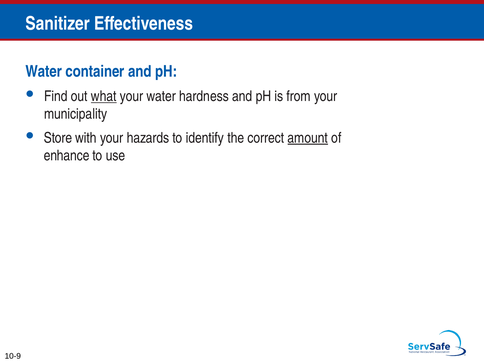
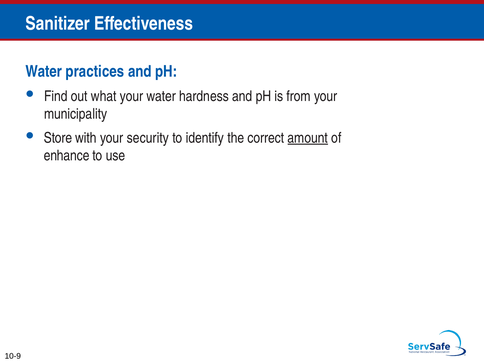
container: container -> practices
what underline: present -> none
hazards: hazards -> security
